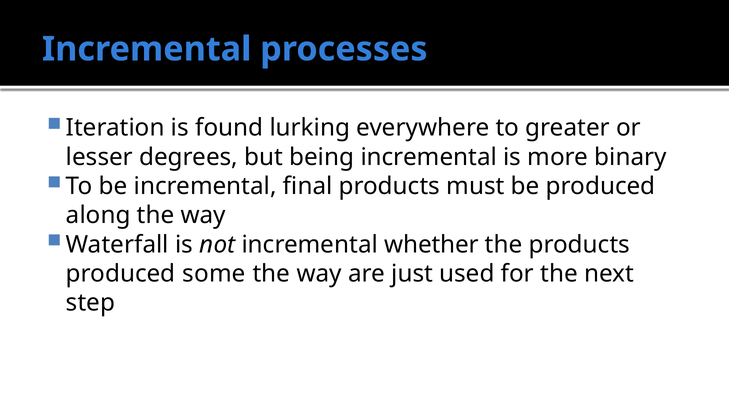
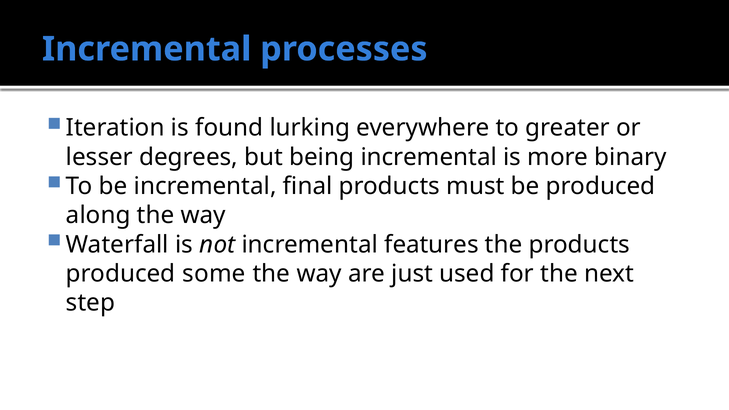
whether: whether -> features
